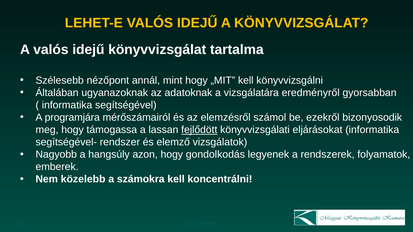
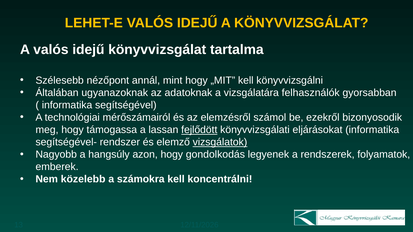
eredményről: eredményről -> felhasználók
programjára: programjára -> technológiai
vizsgálatok underline: none -> present
